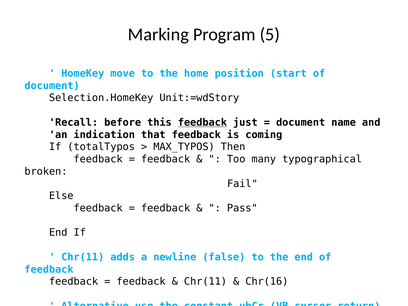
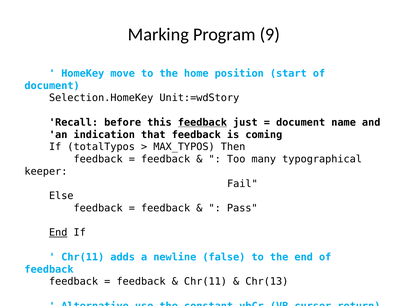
5: 5 -> 9
broken: broken -> keeper
End at (58, 233) underline: none -> present
Chr(16: Chr(16 -> Chr(13
